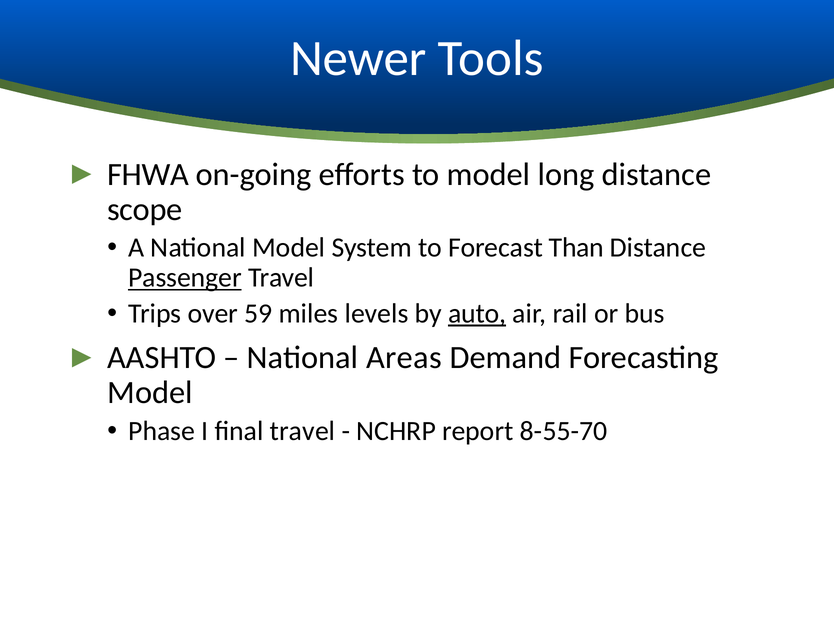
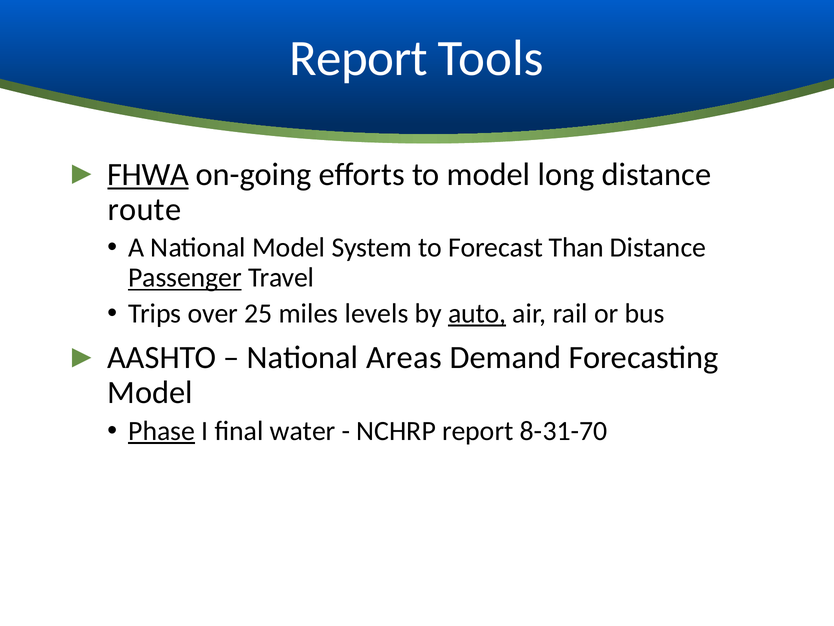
Newer at (358, 59): Newer -> Report
FHWA underline: none -> present
scope: scope -> route
59: 59 -> 25
Phase underline: none -> present
final travel: travel -> water
8-55-70: 8-55-70 -> 8-31-70
